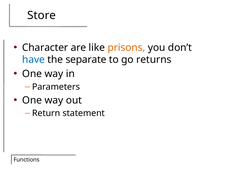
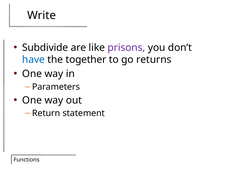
Store: Store -> Write
Character: Character -> Subdivide
prisons colour: orange -> purple
separate: separate -> together
